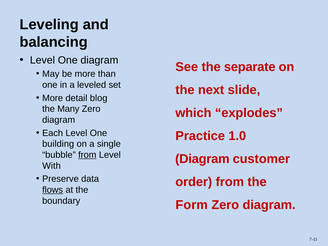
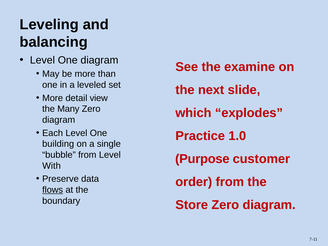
separate: separate -> examine
blog: blog -> view
from at (87, 155) underline: present -> none
Diagram at (202, 159): Diagram -> Purpose
Form: Form -> Store
